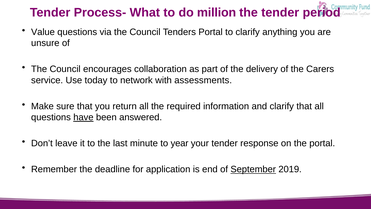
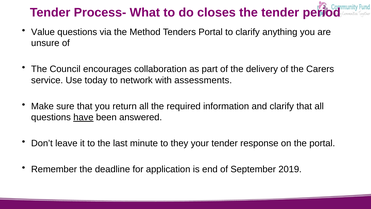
million: million -> closes
via the Council: Council -> Method
year: year -> they
September underline: present -> none
